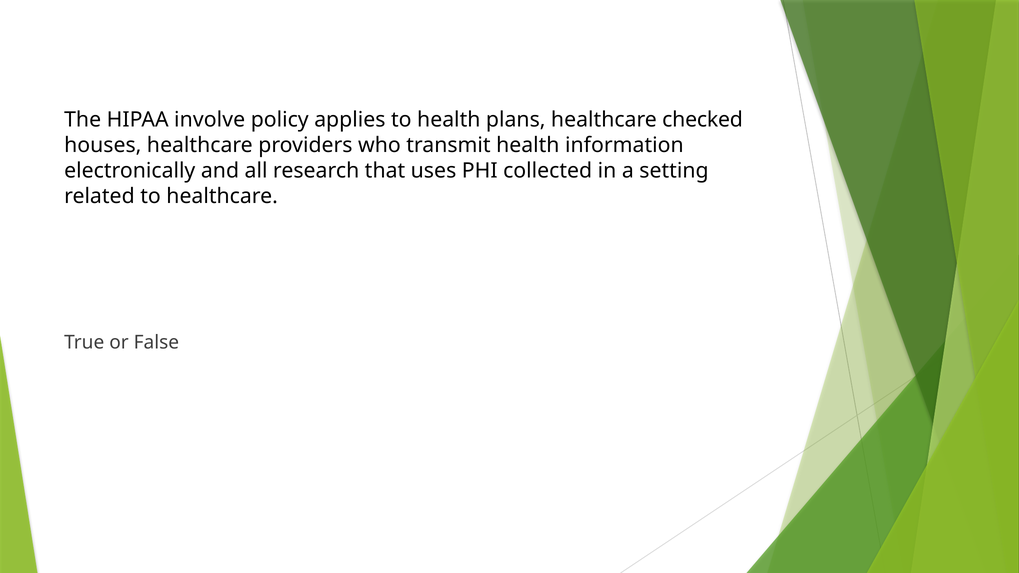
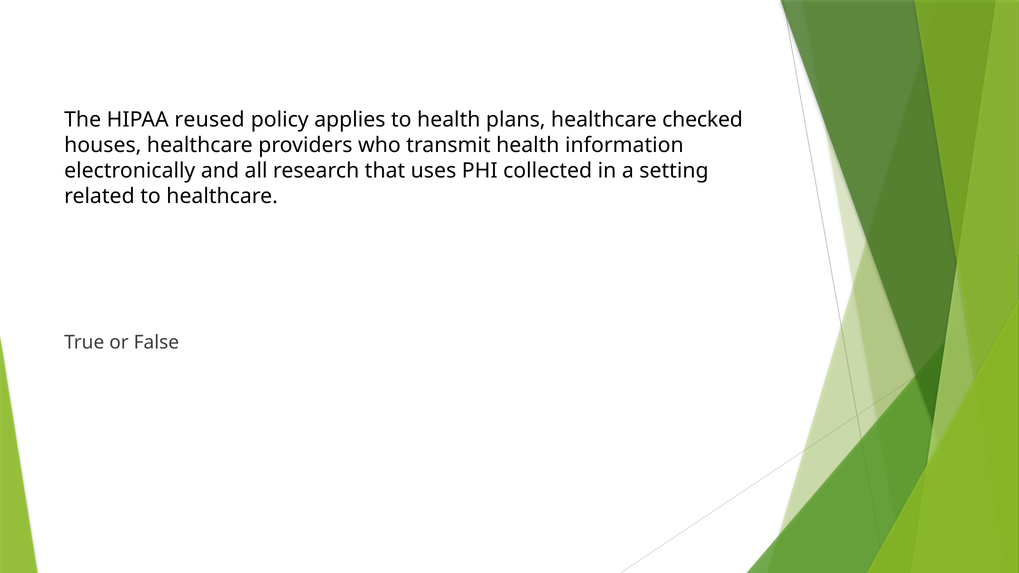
involve: involve -> reused
